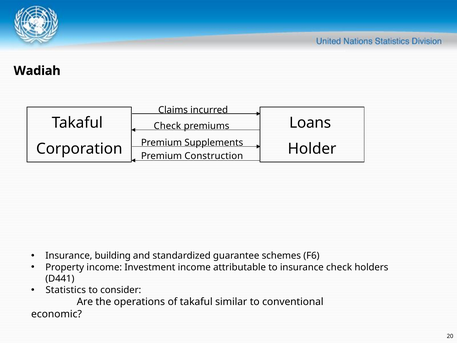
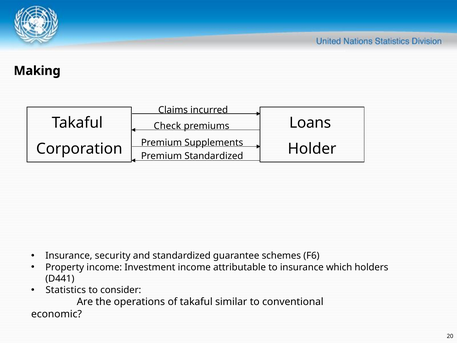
Wadiah: Wadiah -> Making
Premium Construction: Construction -> Standardized
building: building -> security
insurance check: check -> which
